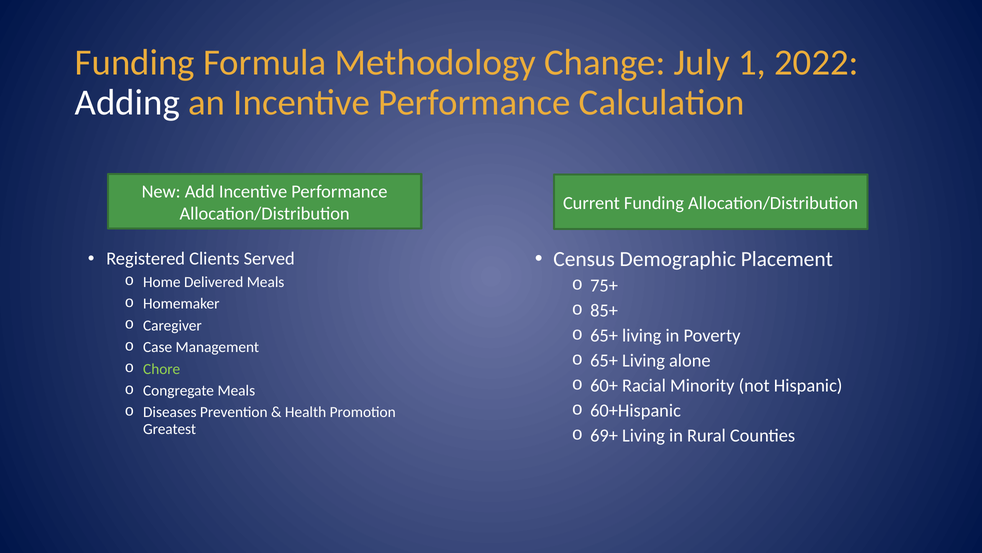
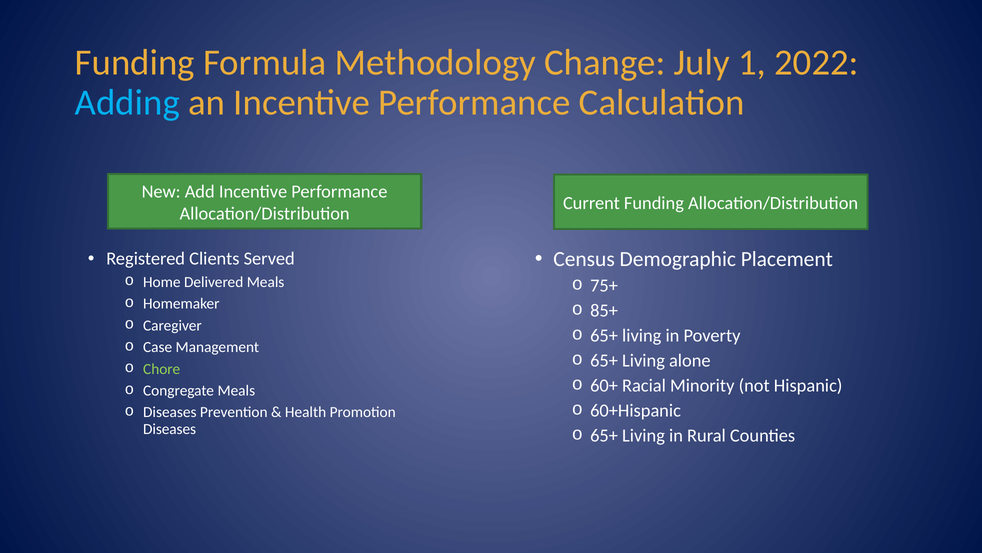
Adding colour: white -> light blue
Greatest at (170, 429): Greatest -> Diseases
69+ at (604, 435): 69+ -> 65+
